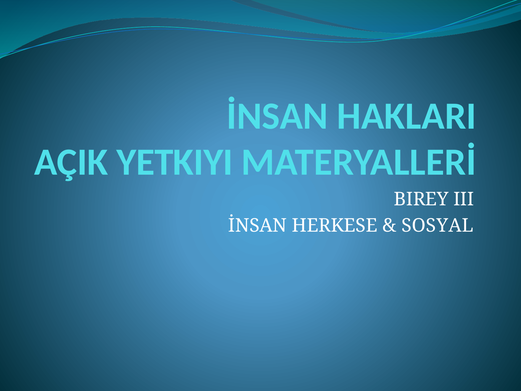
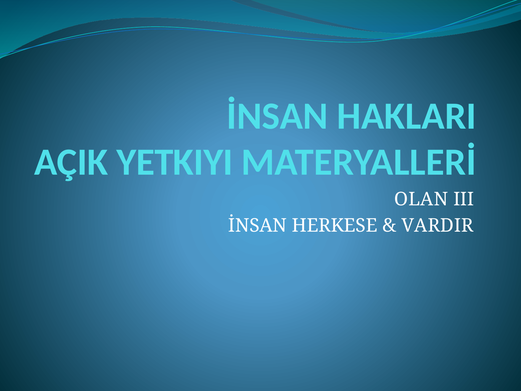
BIREY: BIREY -> OLAN
SOSYAL: SOSYAL -> VARDIR
